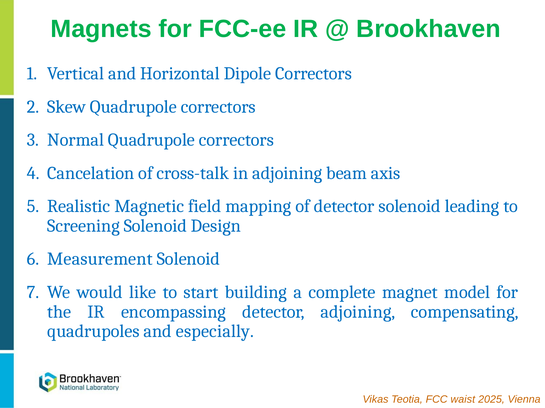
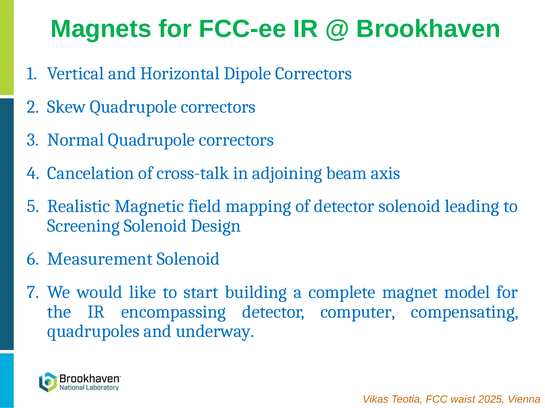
detector adjoining: adjoining -> computer
especially: especially -> underway
